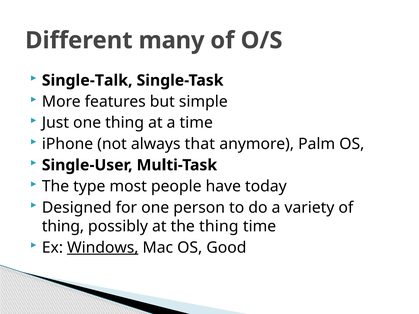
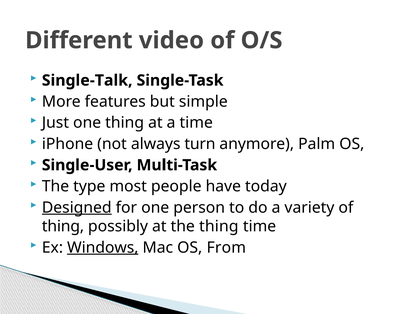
many: many -> video
that: that -> turn
Designed underline: none -> present
Good: Good -> From
